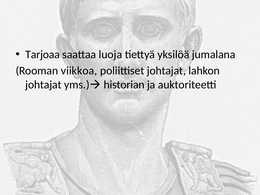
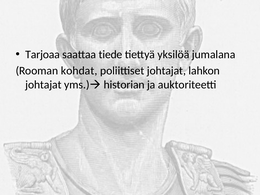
luoja: luoja -> tiede
viikkoa: viikkoa -> kohdat
